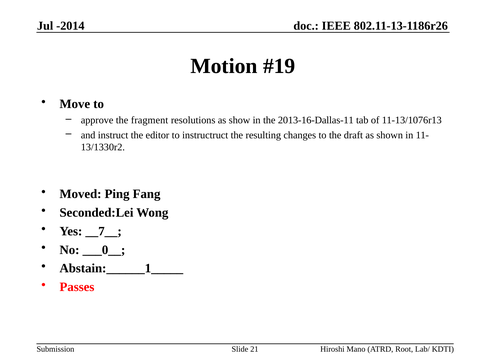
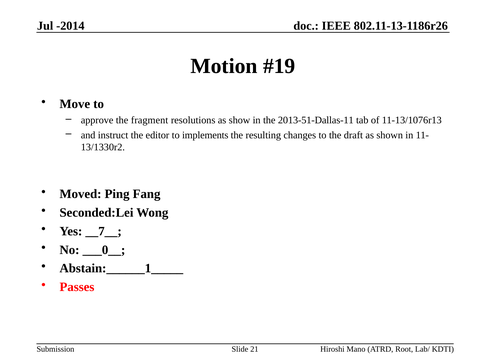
2013-16-Dallas-11: 2013-16-Dallas-11 -> 2013-51-Dallas-11
instructruct: instructruct -> implements
